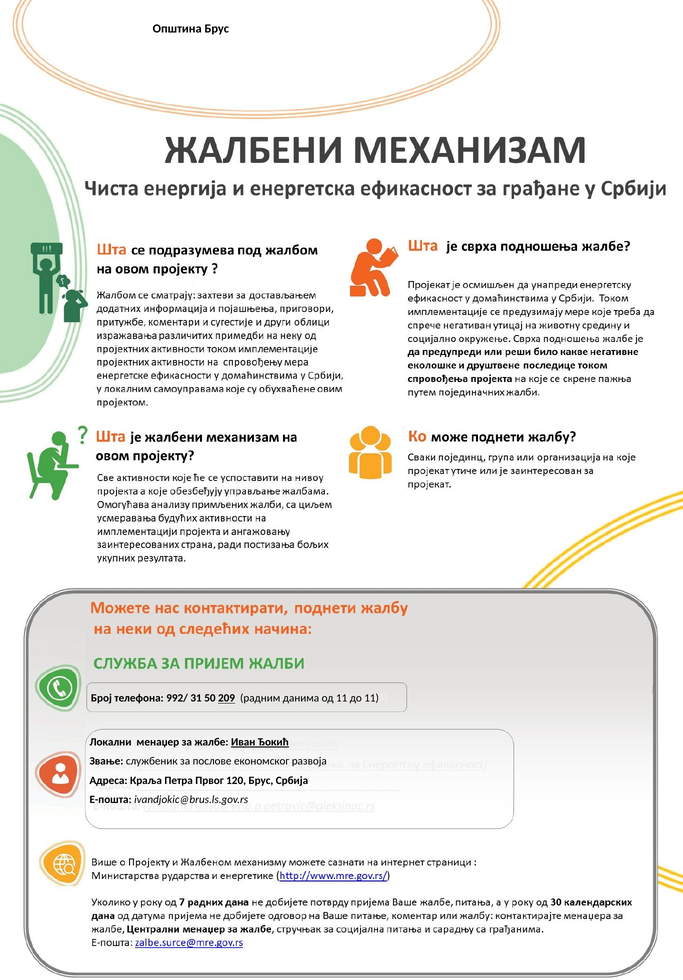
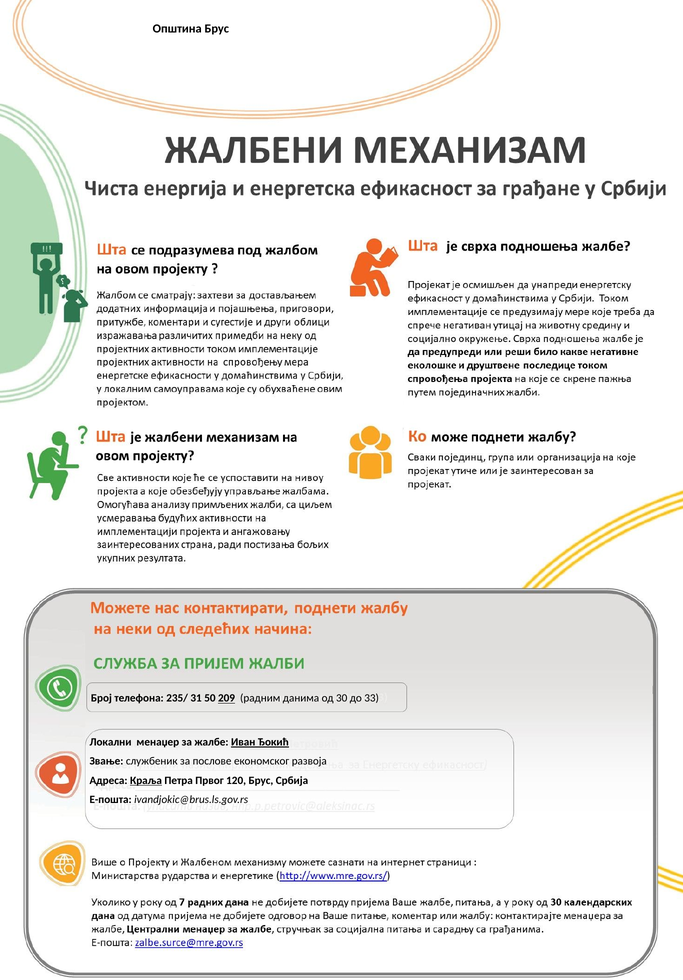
992/: 992/ -> 235/
од 11: 11 -> 30
до 11: 11 -> 33
Краља underline: none -> present
